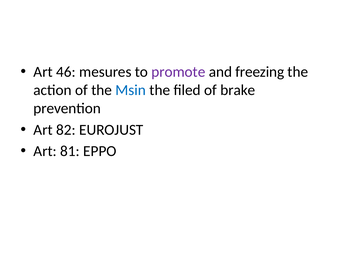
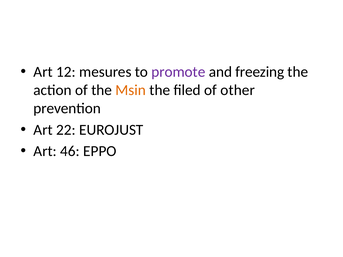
46: 46 -> 12
Msin colour: blue -> orange
brake: brake -> other
82: 82 -> 22
81: 81 -> 46
